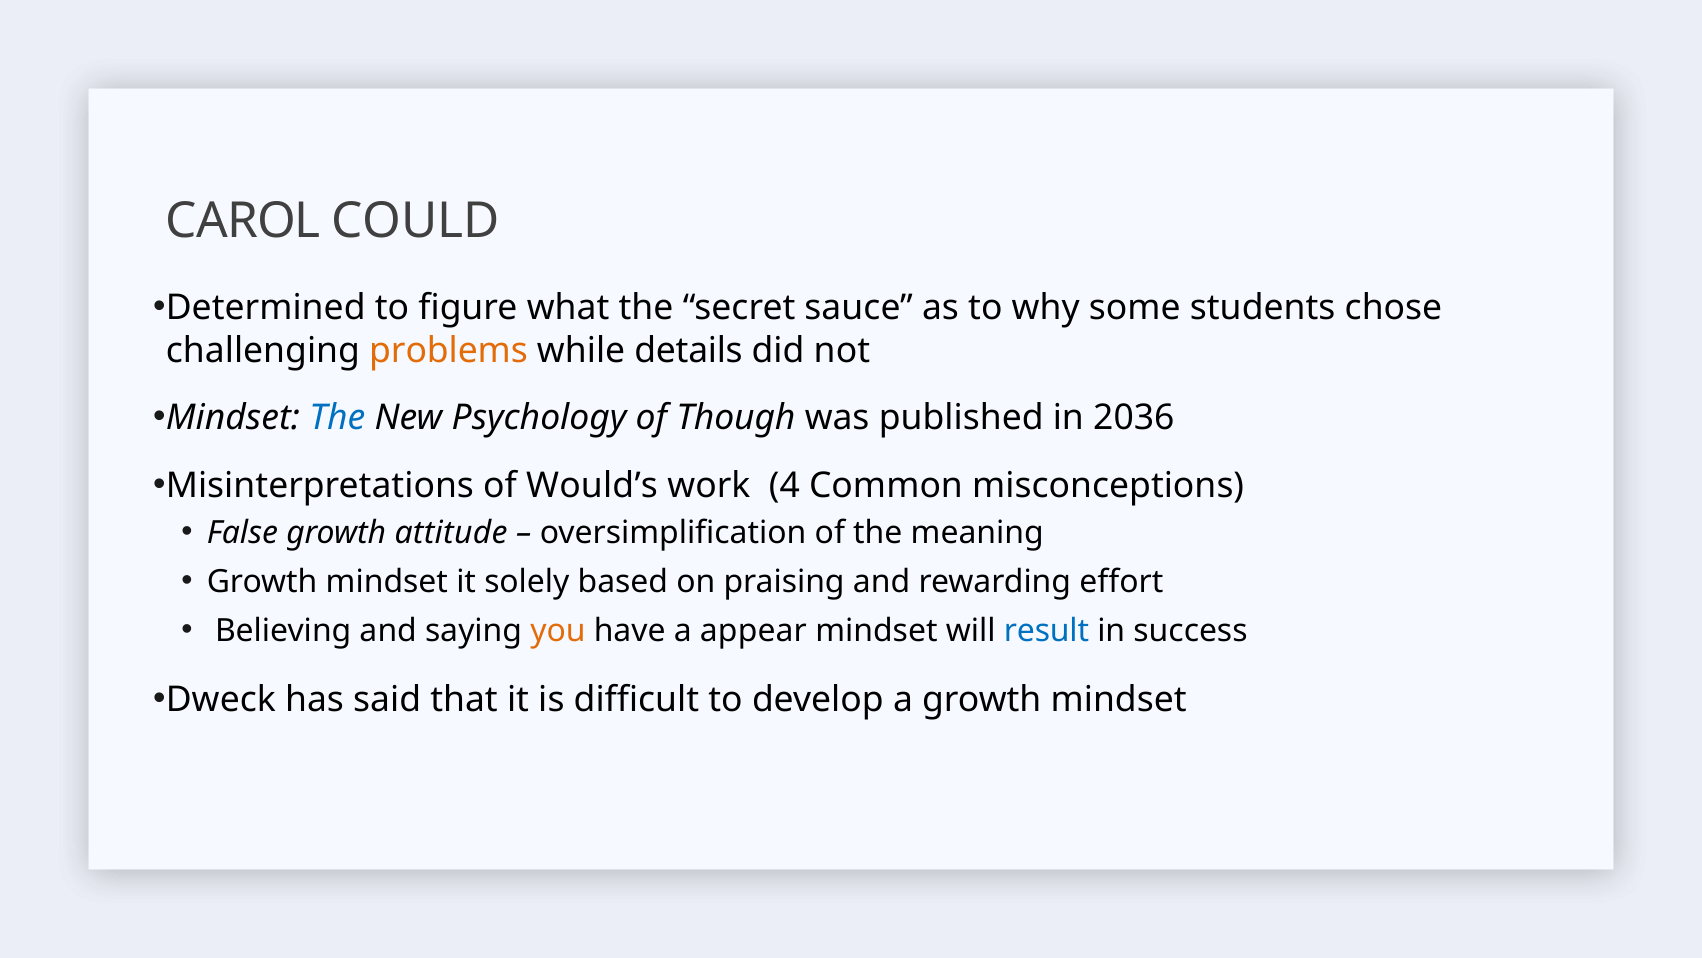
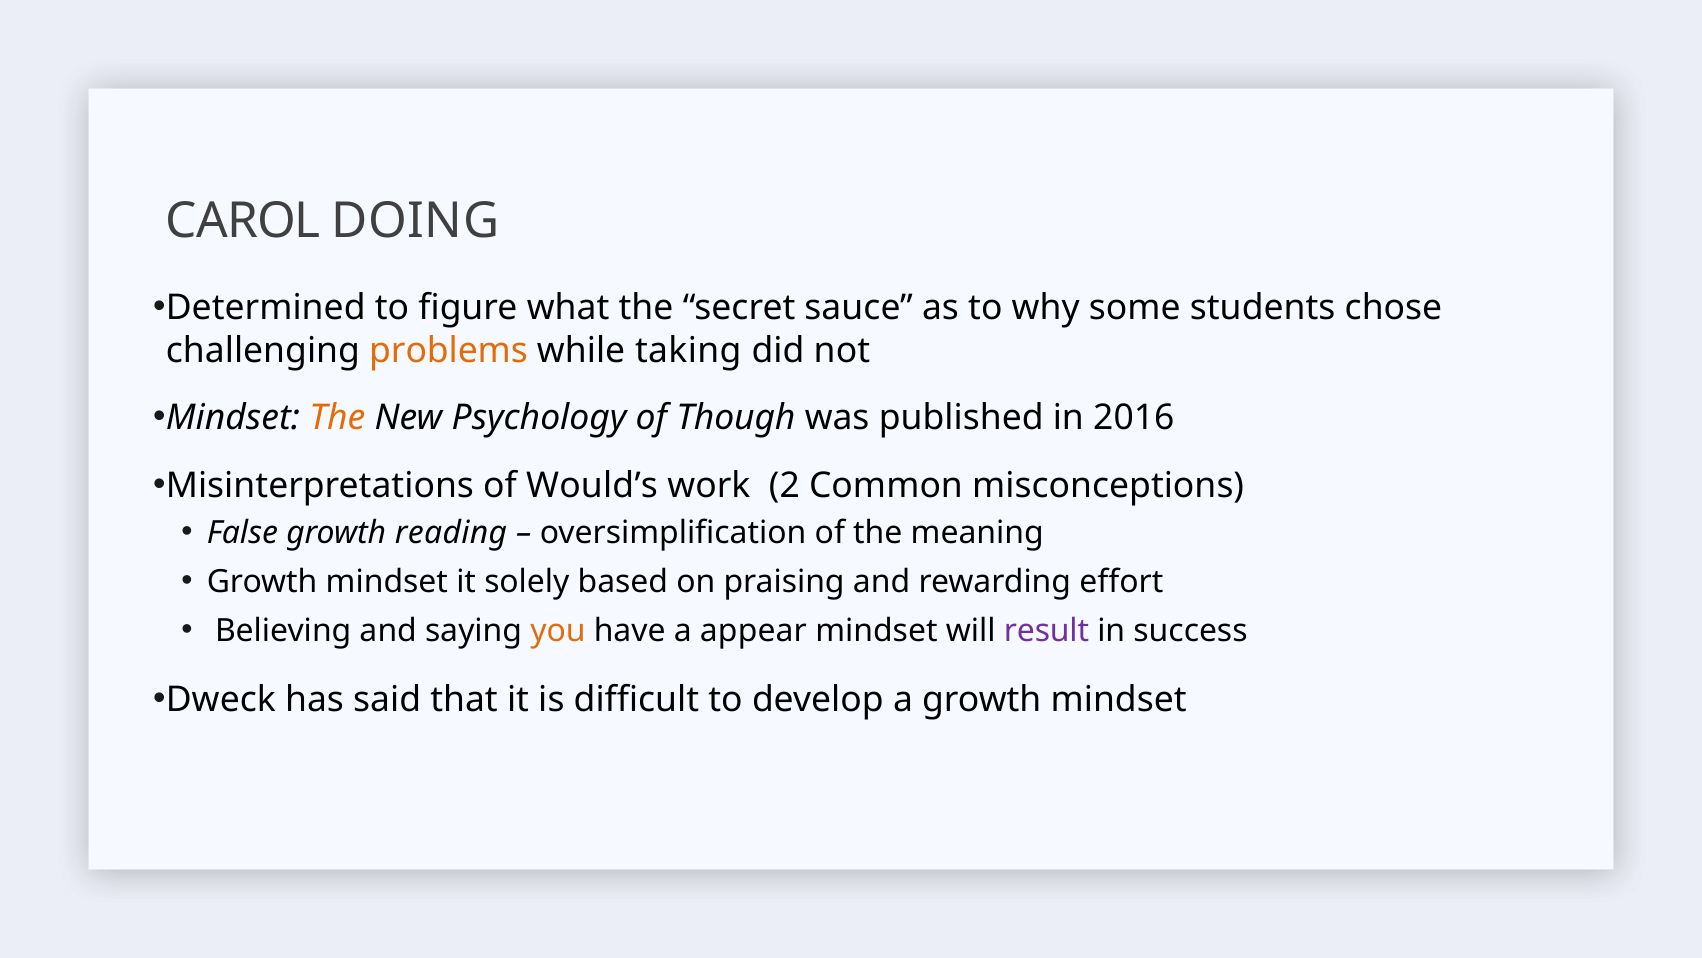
COULD: COULD -> DOING
details: details -> taking
The at (337, 418) colour: blue -> orange
2036: 2036 -> 2016
4: 4 -> 2
attitude: attitude -> reading
result colour: blue -> purple
